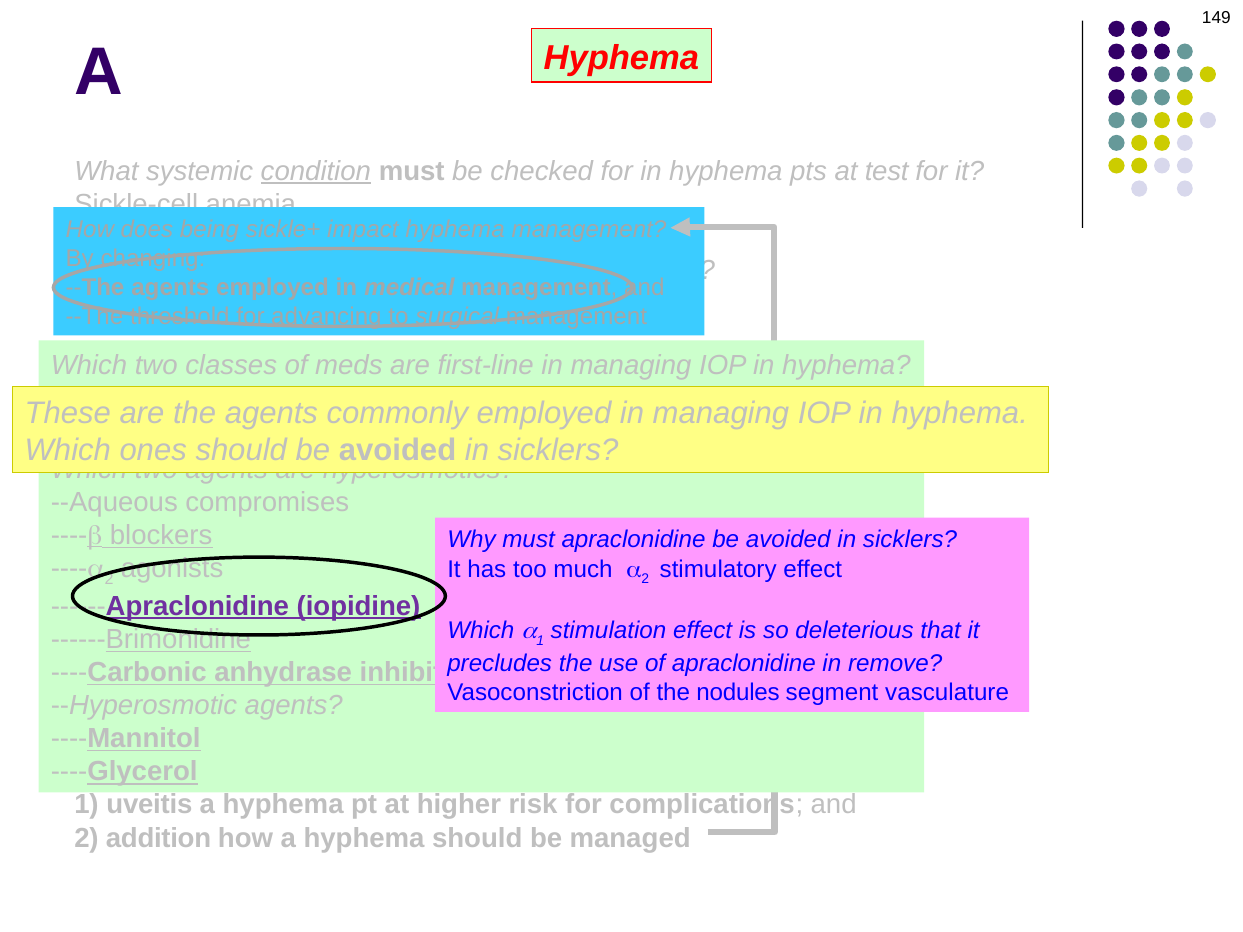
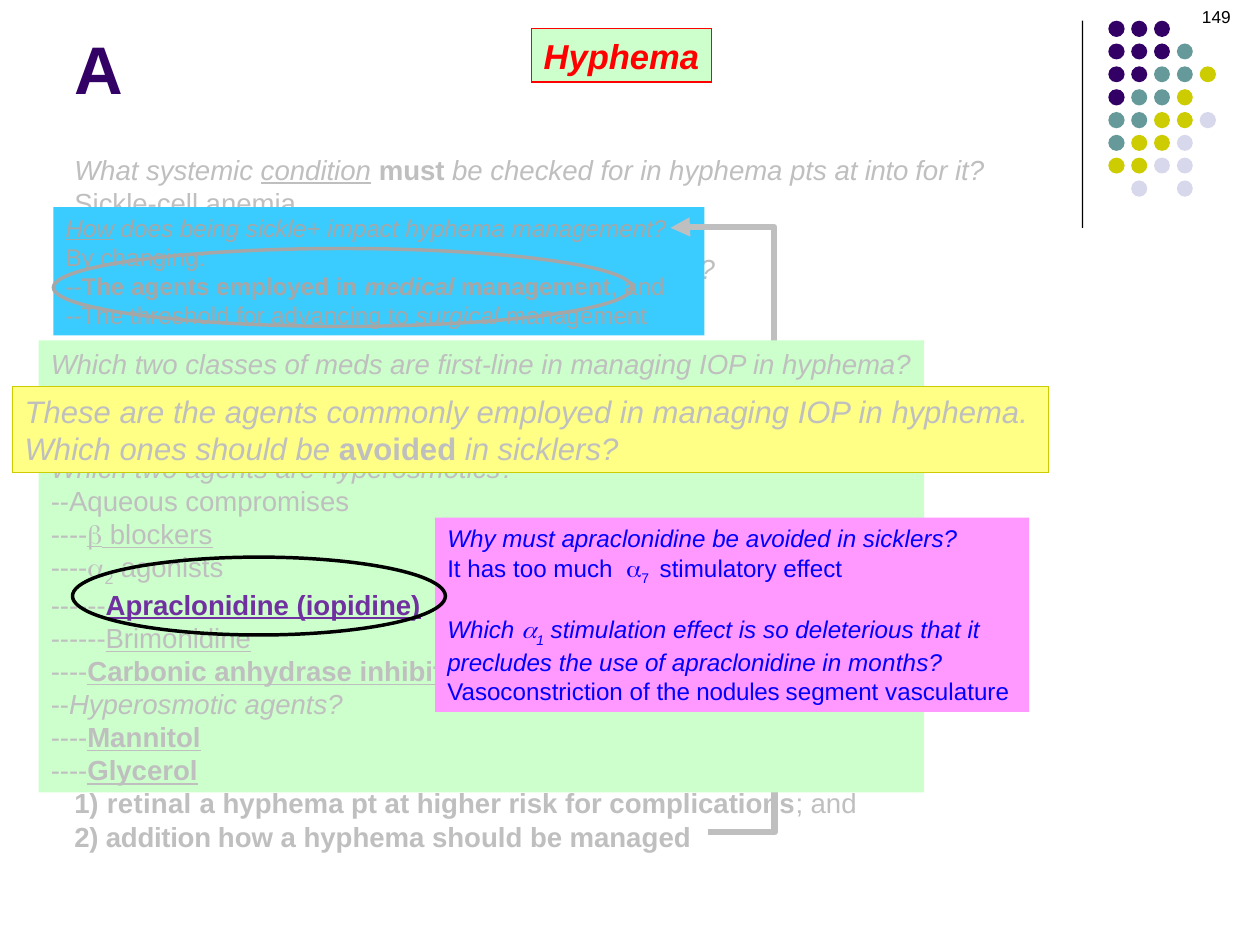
test: test -> into
How at (90, 229) underline: none -> present
much a 2: 2 -> 7
remove: remove -> months
uveitis: uveitis -> retinal
